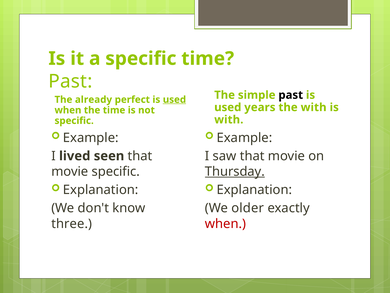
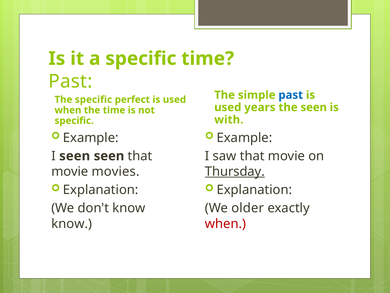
past at (291, 95) colour: black -> blue
The already: already -> specific
used at (174, 99) underline: present -> none
the with: with -> seen
I lived: lived -> seen
movie specific: specific -> movies
three at (72, 223): three -> know
